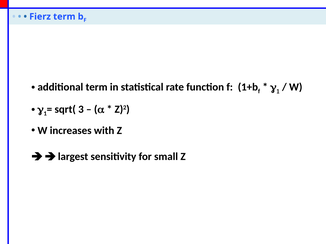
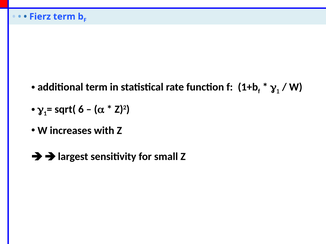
3: 3 -> 6
